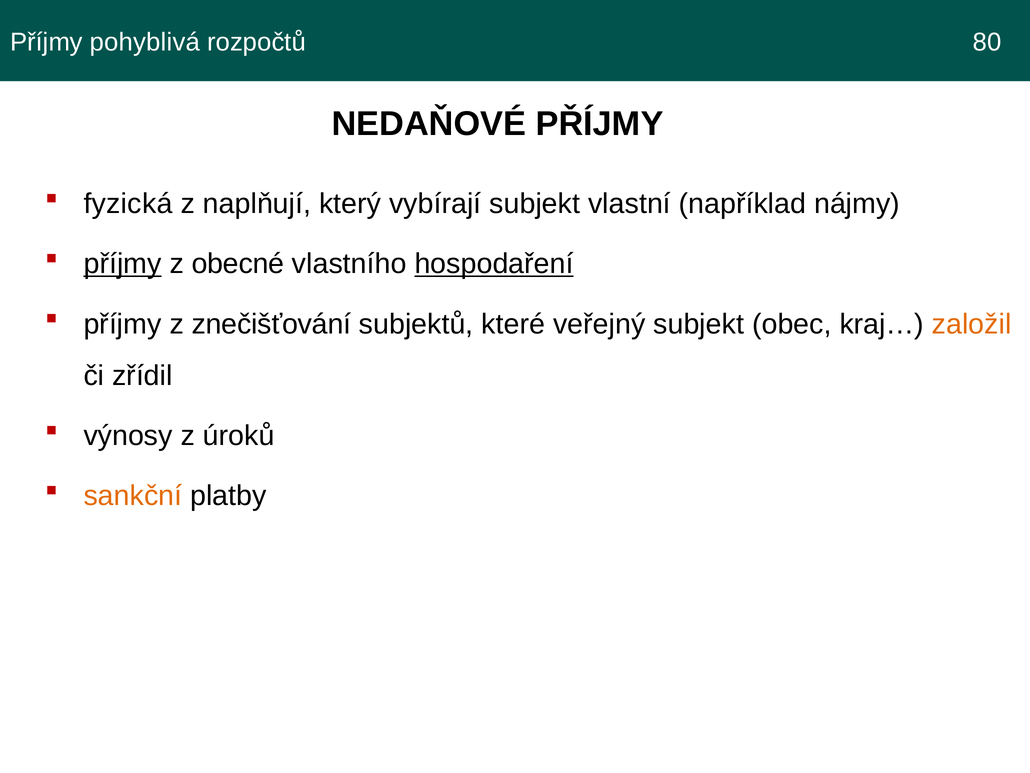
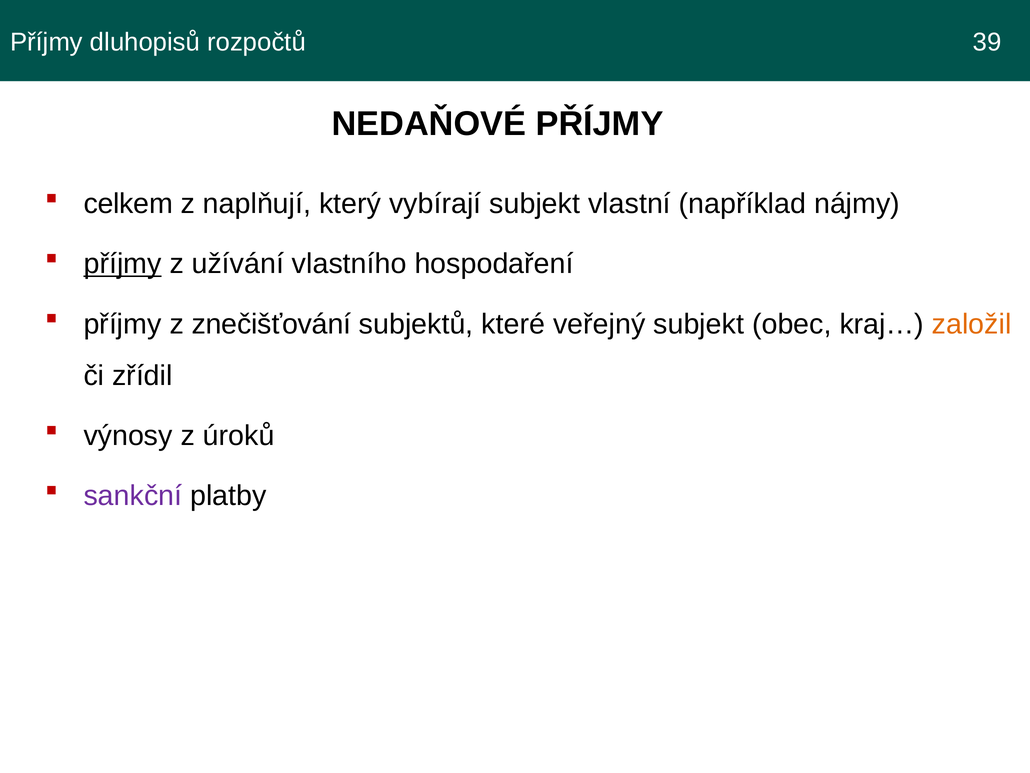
pohyblivá: pohyblivá -> dluhopisů
80: 80 -> 39
fyzická: fyzická -> celkem
obecné: obecné -> užívání
hospodaření underline: present -> none
sankční colour: orange -> purple
